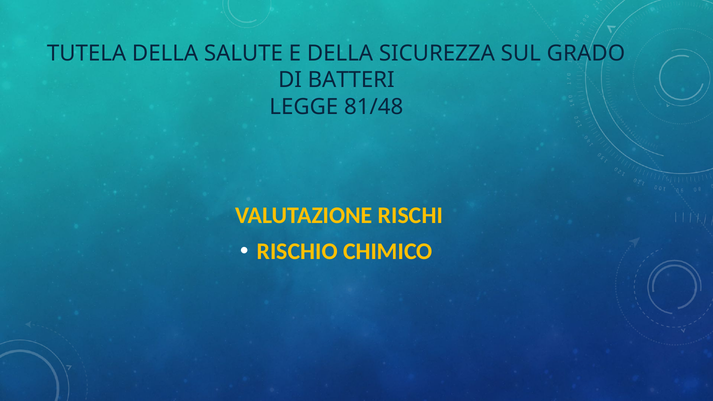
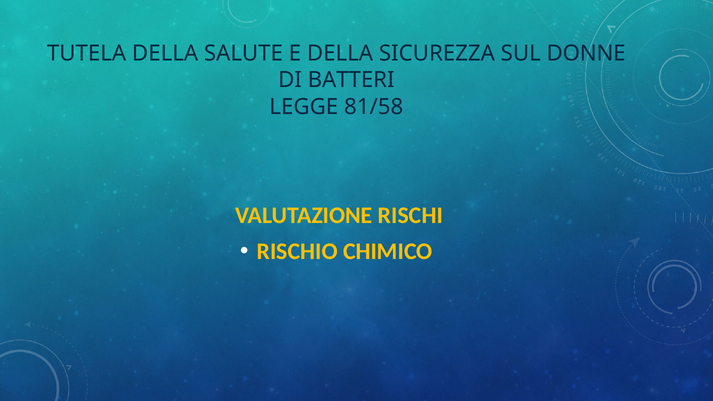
GRADO: GRADO -> DONNE
81/48: 81/48 -> 81/58
